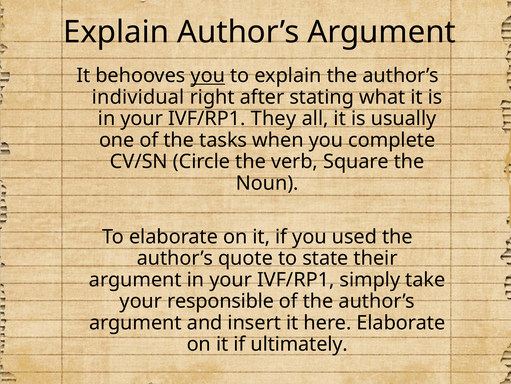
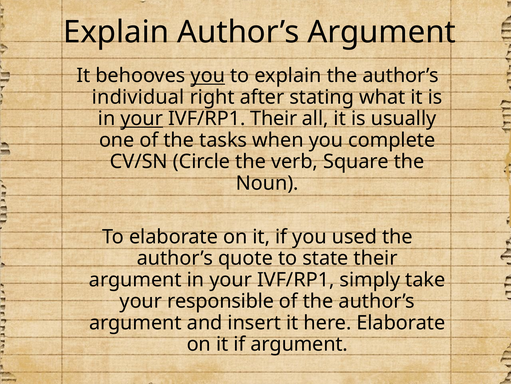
your at (142, 118) underline: none -> present
IVF/RP1 They: They -> Their
if ultimately: ultimately -> argument
